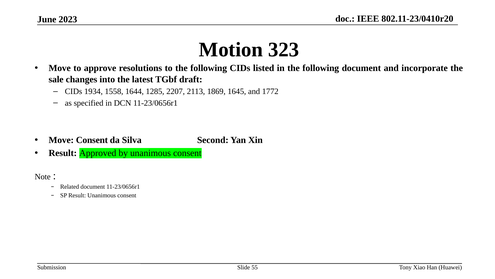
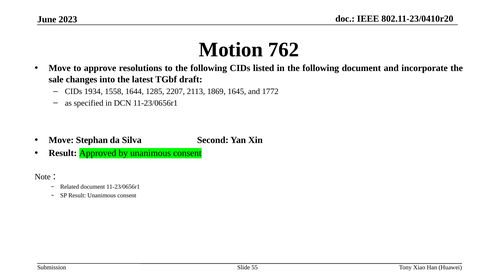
323: 323 -> 762
Move Consent: Consent -> Stephan
